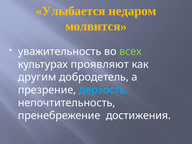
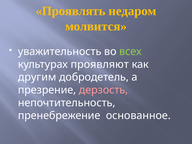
Улыбается: Улыбается -> Проявлять
дерзость colour: light blue -> pink
достижения: достижения -> основанное
